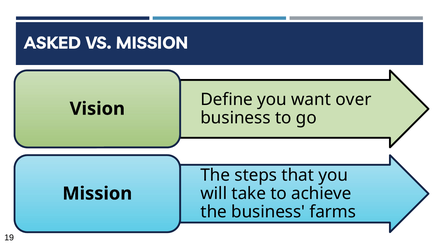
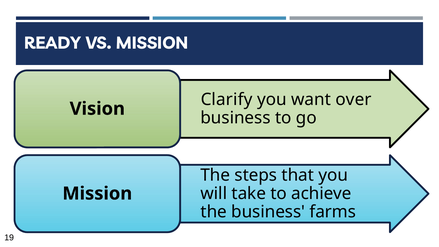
ASKED: ASKED -> READY
Define: Define -> Clarify
